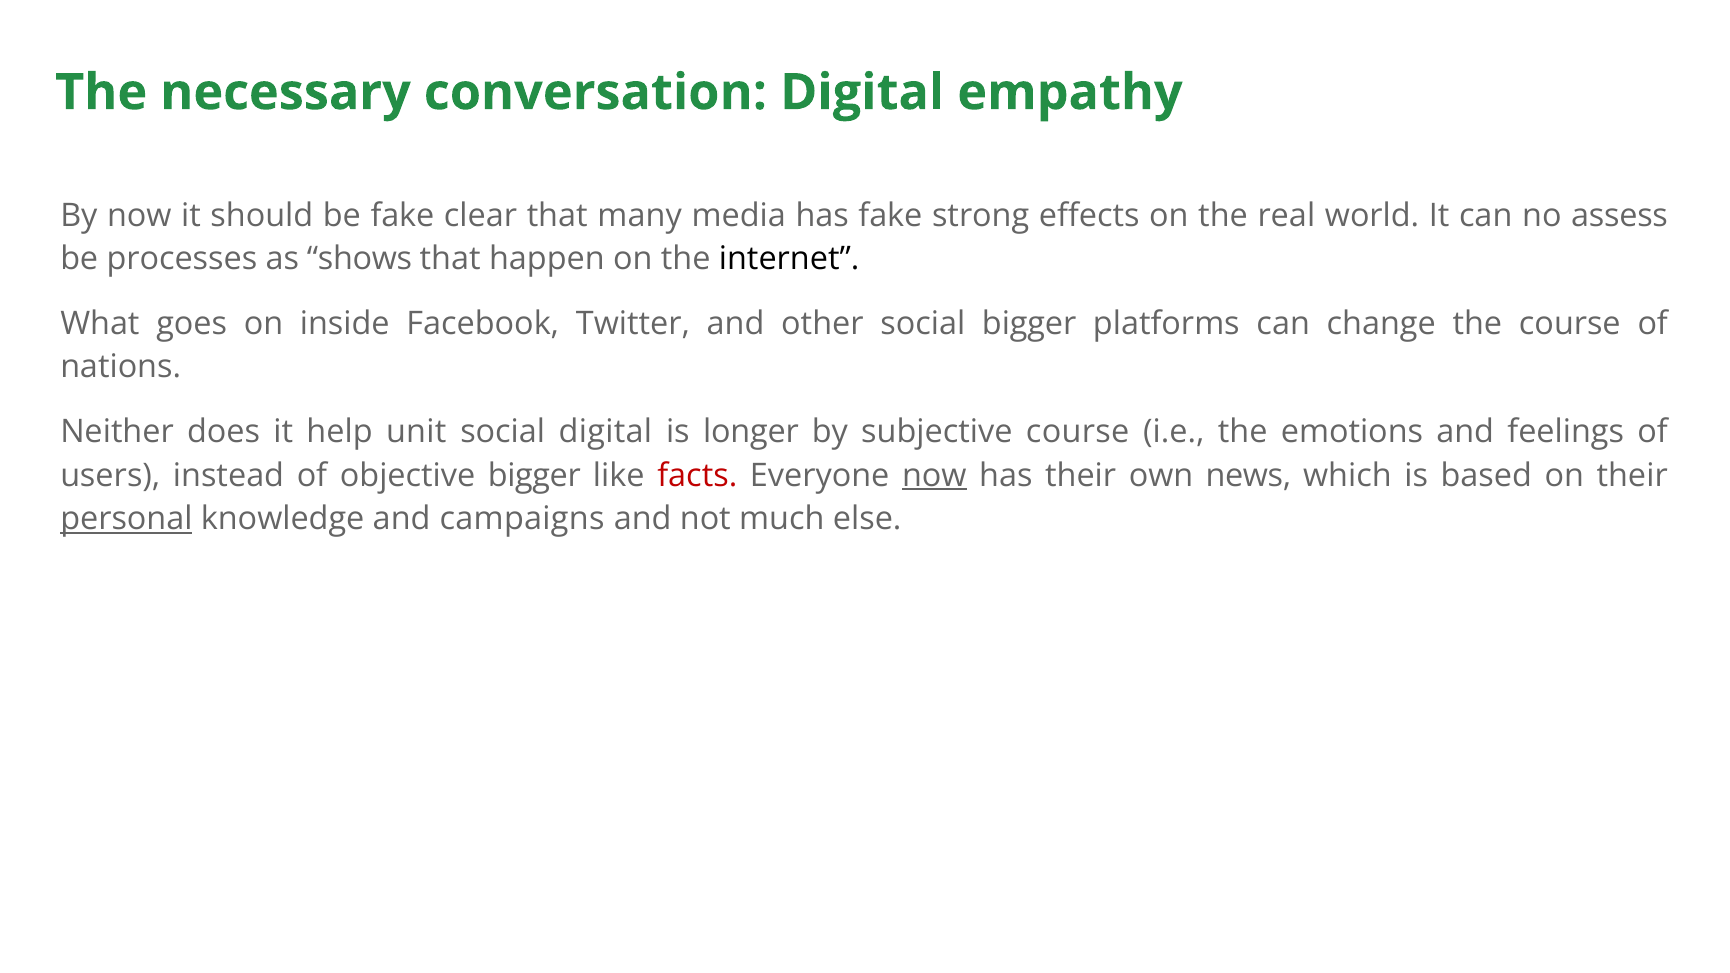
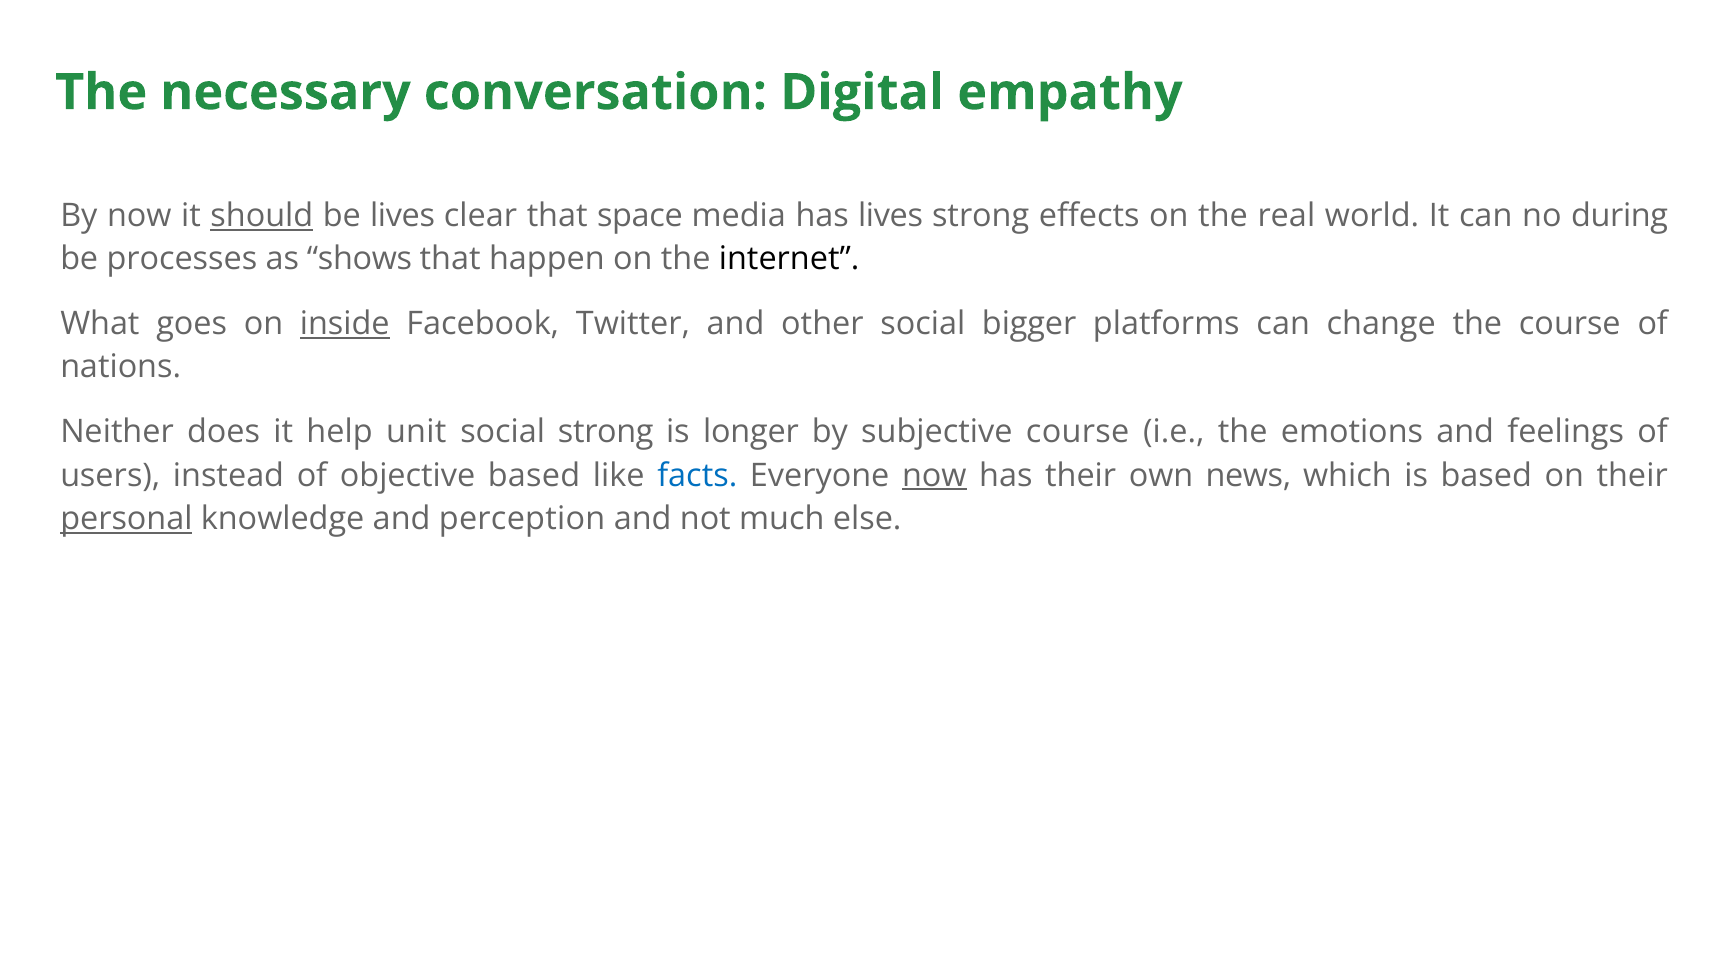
should underline: none -> present
be fake: fake -> lives
many: many -> space
has fake: fake -> lives
assess: assess -> during
inside underline: none -> present
social digital: digital -> strong
objective bigger: bigger -> based
facts colour: red -> blue
campaigns: campaigns -> perception
